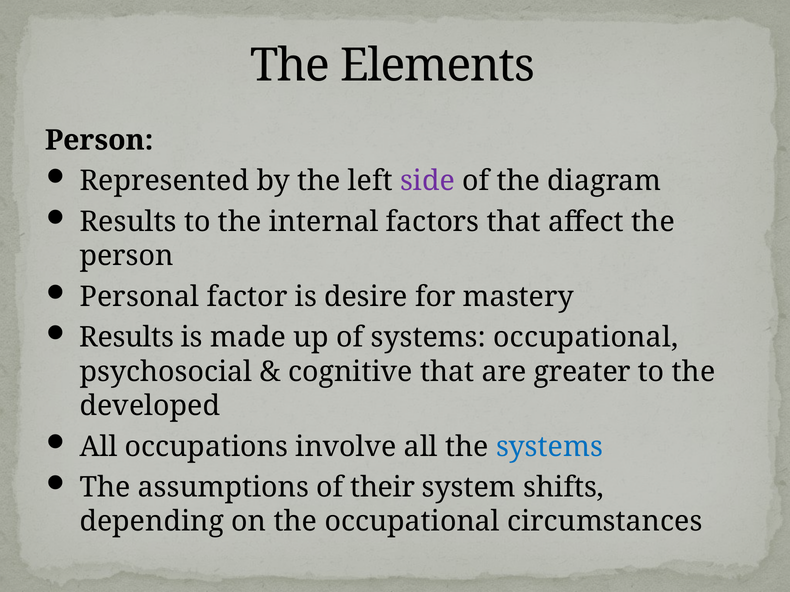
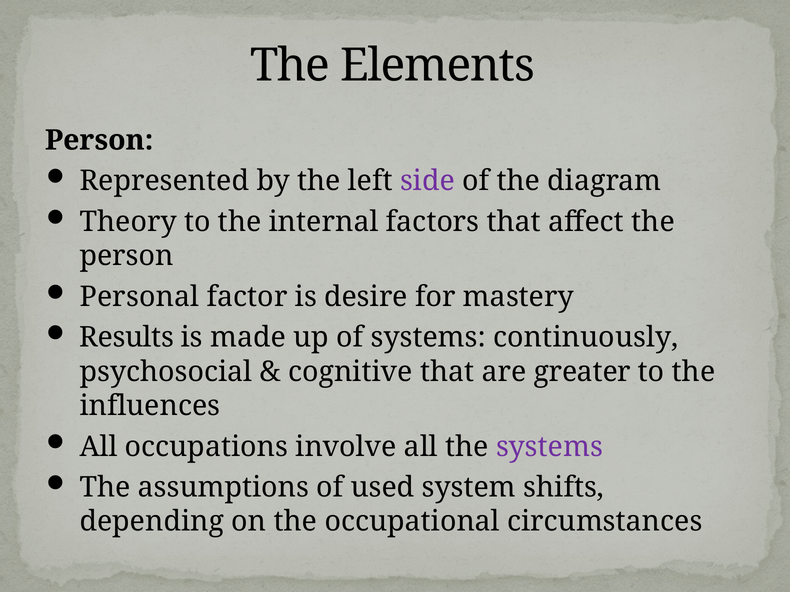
Results at (128, 222): Results -> Theory
systems occupational: occupational -> continuously
developed: developed -> influences
systems at (549, 447) colour: blue -> purple
their: their -> used
